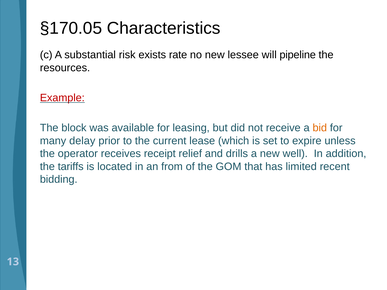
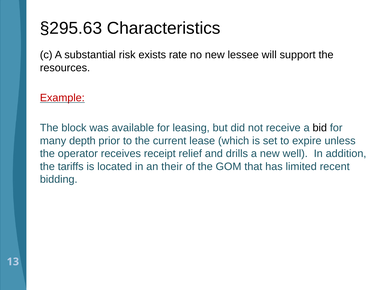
§170.05: §170.05 -> §295.63
pipeline: pipeline -> support
bid colour: orange -> black
delay: delay -> depth
from: from -> their
